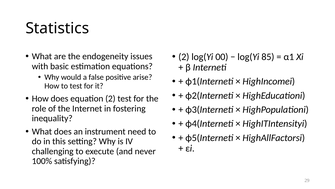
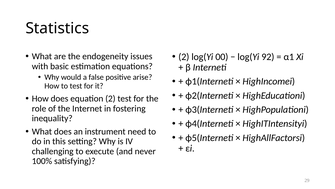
85: 85 -> 92
